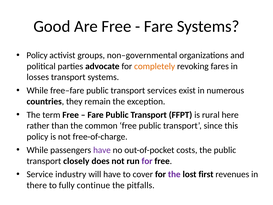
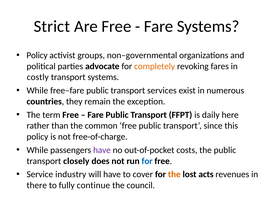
Good: Good -> Strict
losses: losses -> costly
rural: rural -> daily
for at (147, 161) colour: purple -> blue
the at (174, 174) colour: purple -> orange
first: first -> acts
pitfalls: pitfalls -> council
